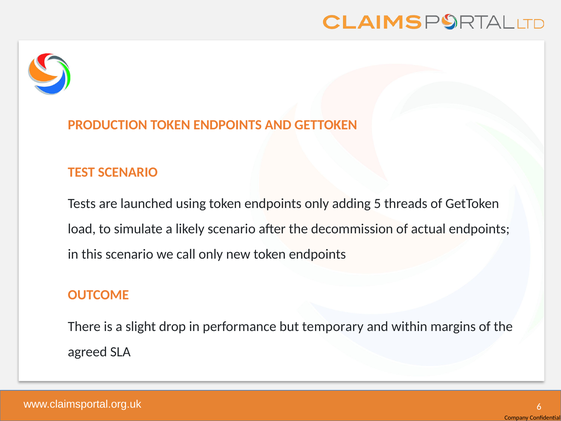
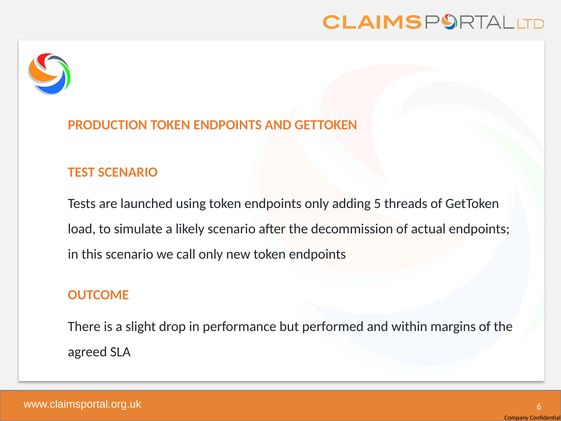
temporary: temporary -> performed
